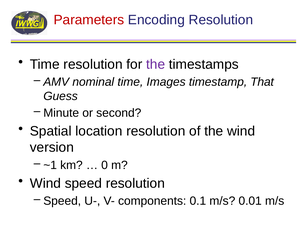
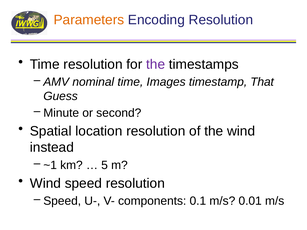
Parameters colour: red -> orange
version: version -> instead
0: 0 -> 5
